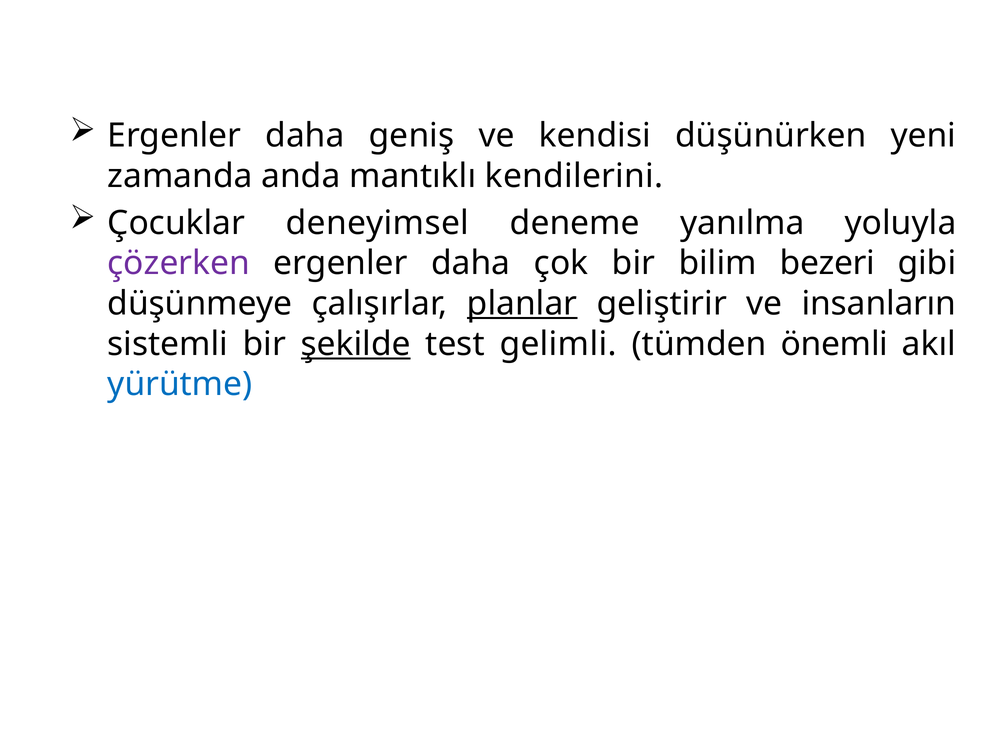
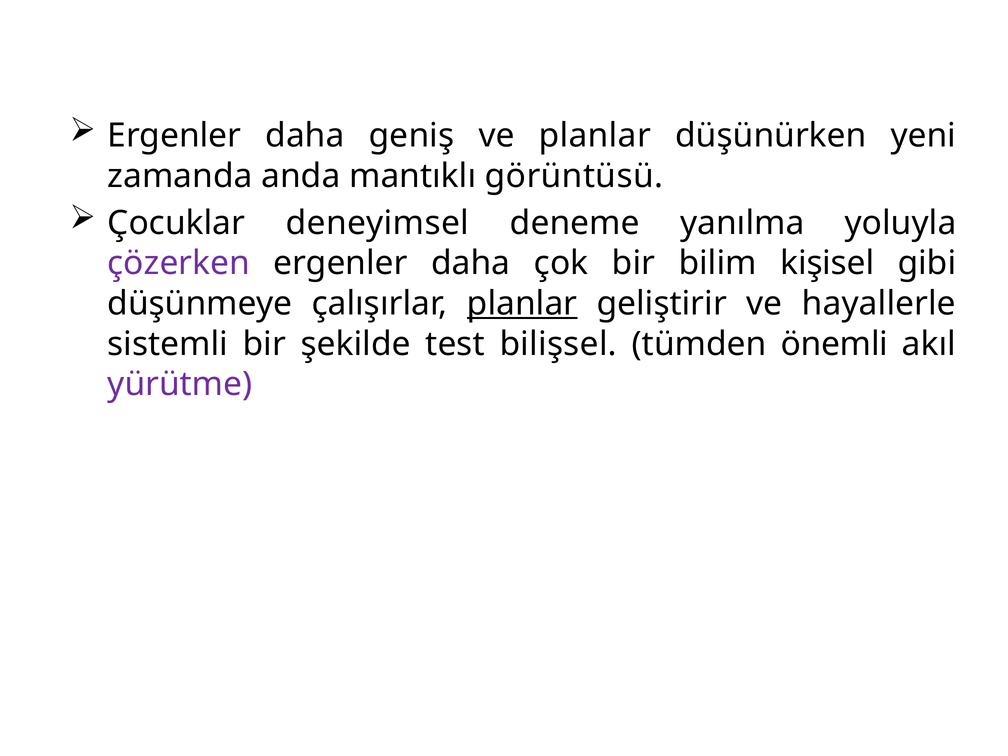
ve kendisi: kendisi -> planlar
kendilerini: kendilerini -> görüntüsü
bezeri: bezeri -> kişisel
insanların: insanların -> hayallerle
şekilde underline: present -> none
gelimli: gelimli -> bilişsel
yürütme colour: blue -> purple
